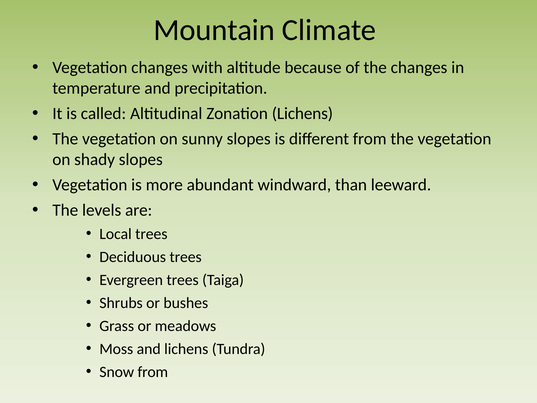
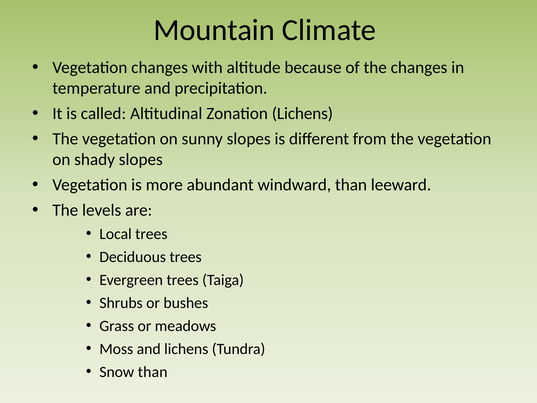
Snow from: from -> than
